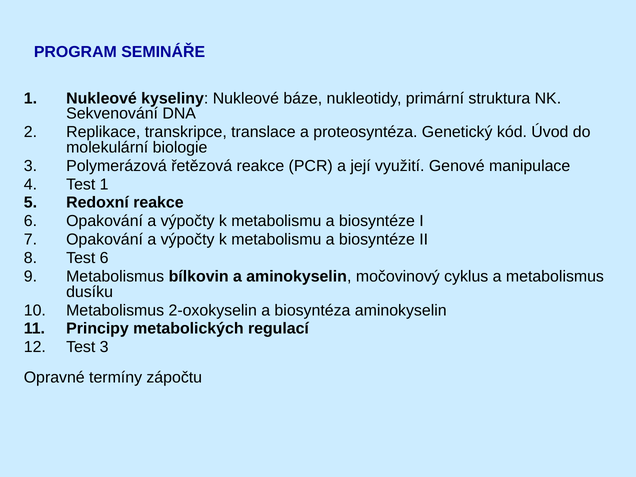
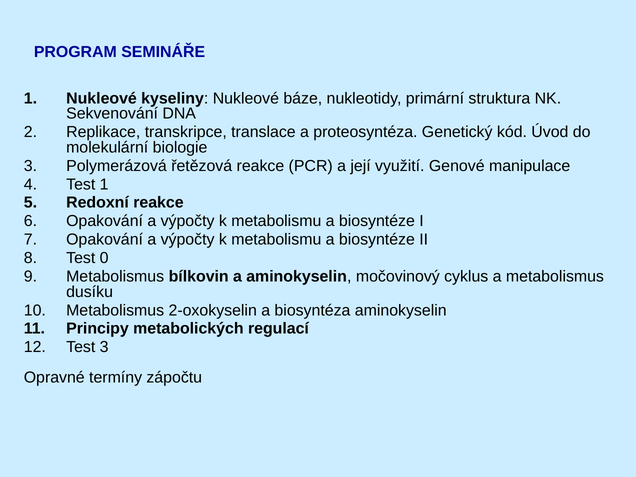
Test 6: 6 -> 0
